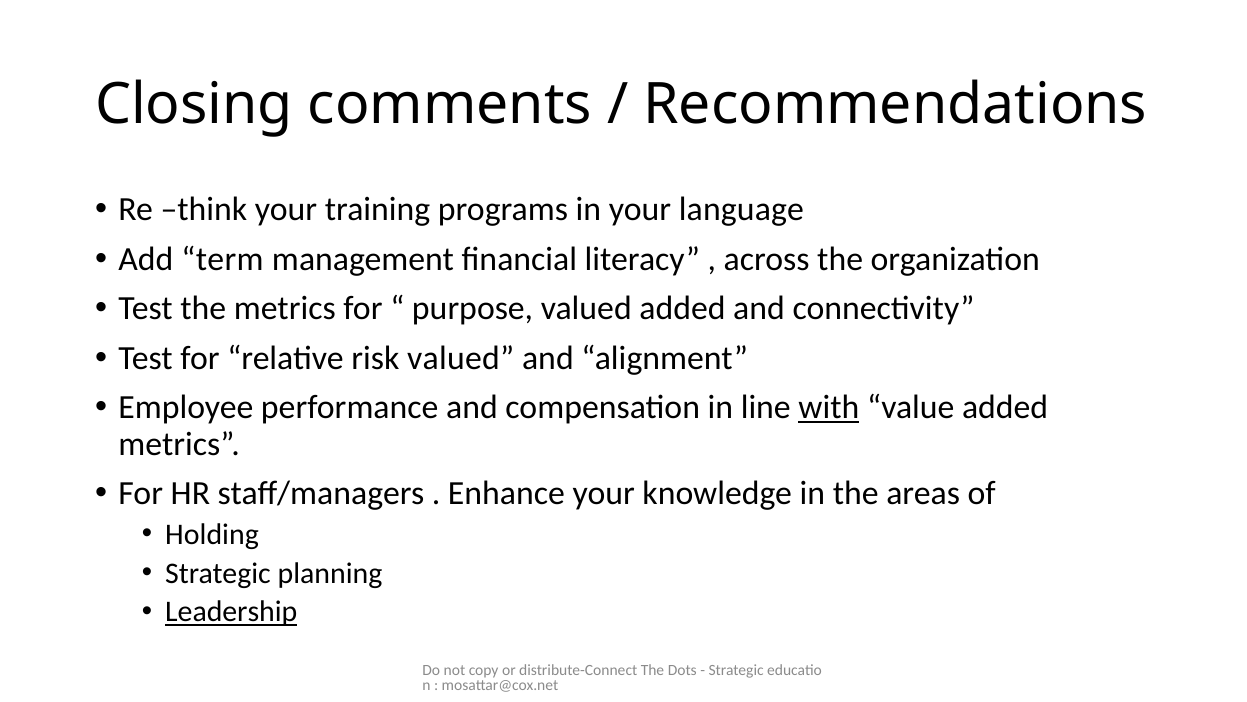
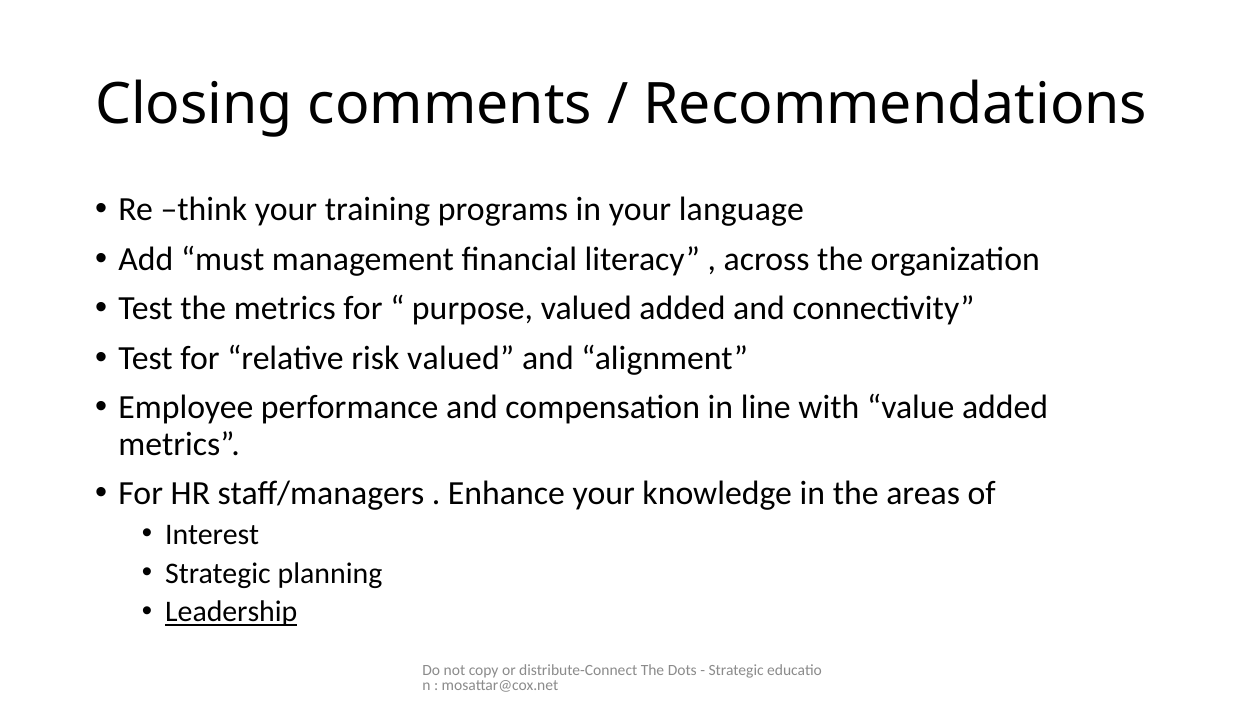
term: term -> must
with underline: present -> none
Holding: Holding -> Interest
